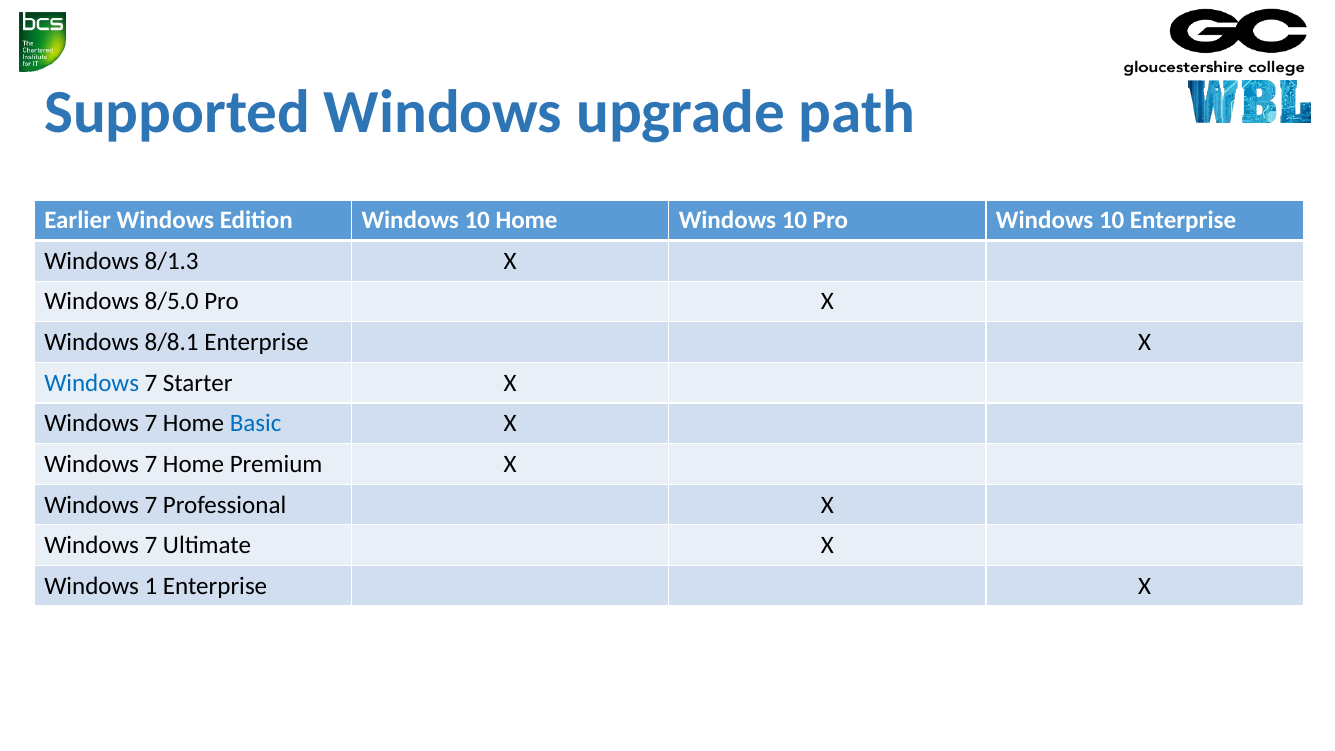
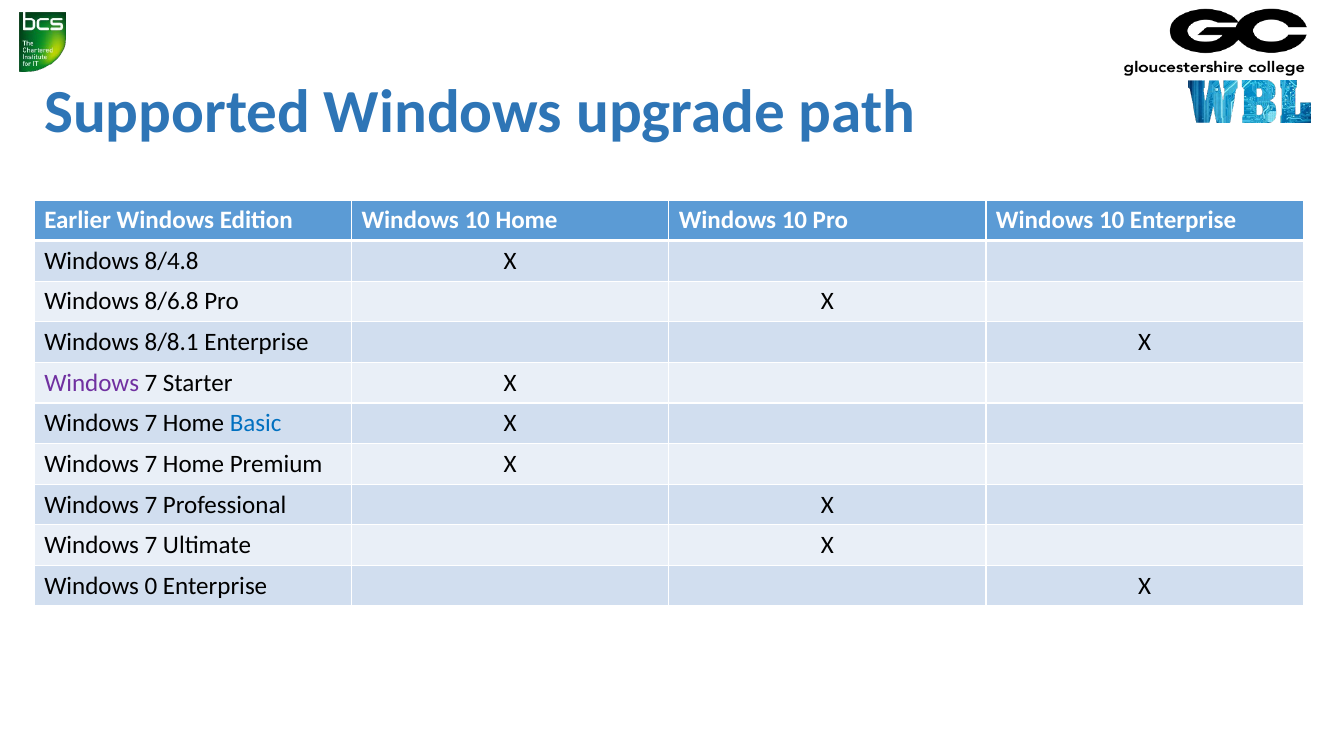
8/1.3: 8/1.3 -> 8/4.8
8/5.0: 8/5.0 -> 8/6.8
Windows at (92, 383) colour: blue -> purple
1: 1 -> 0
